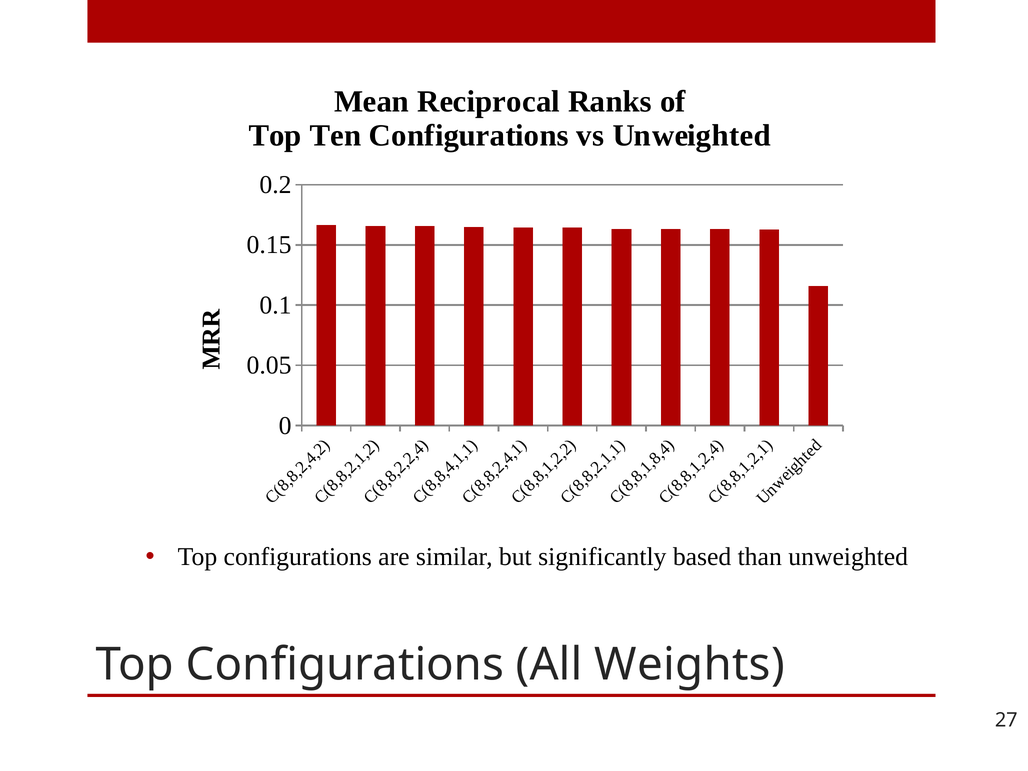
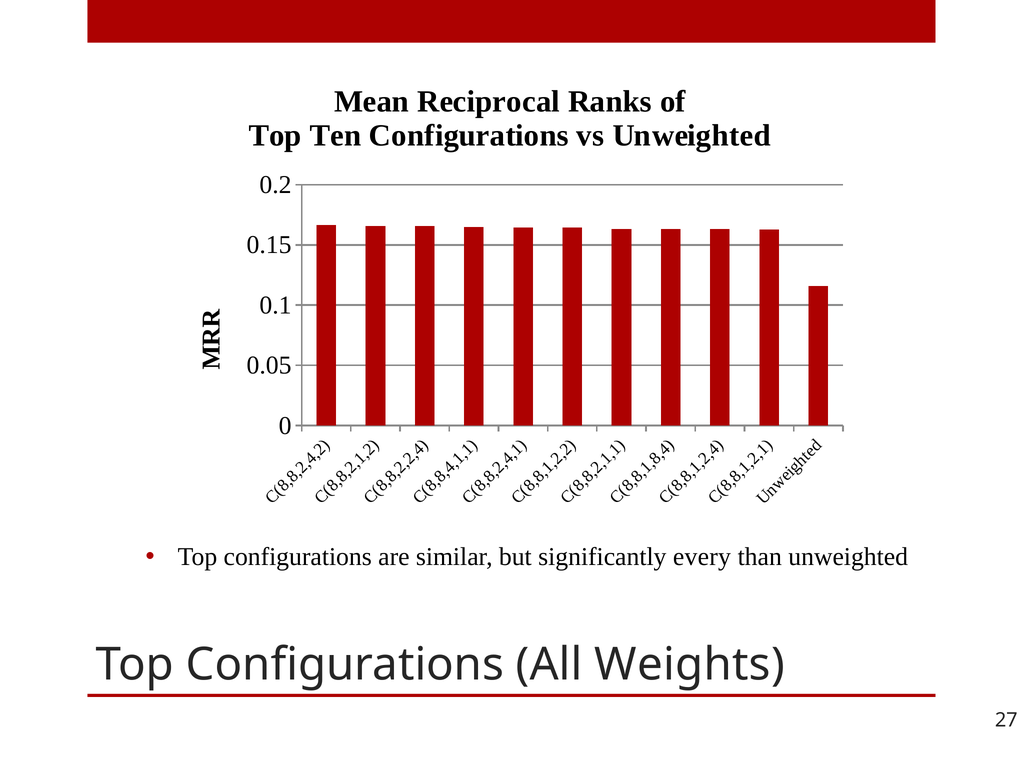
based: based -> every
